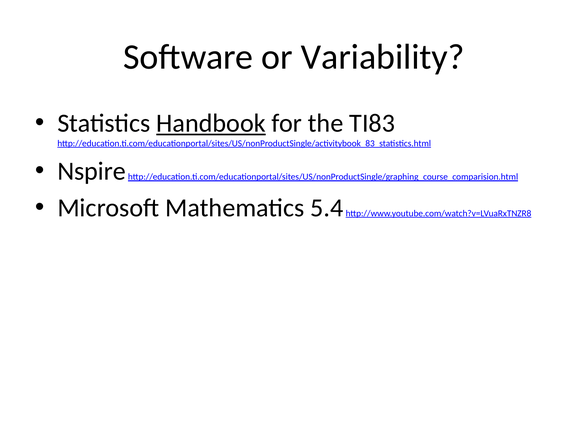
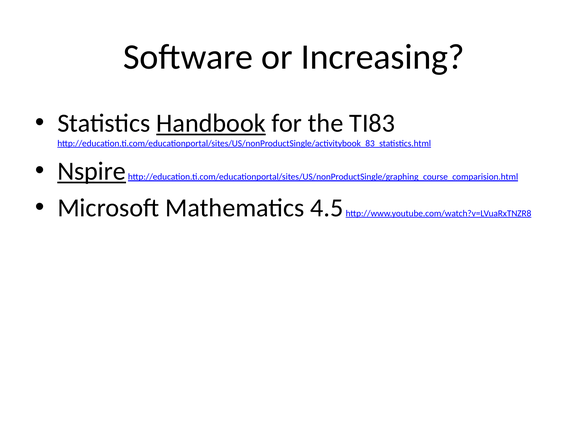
Variability: Variability -> Increasing
Nspire underline: none -> present
5.4: 5.4 -> 4.5
